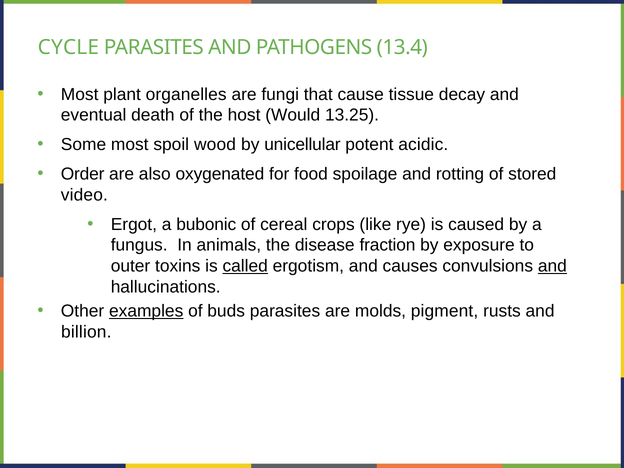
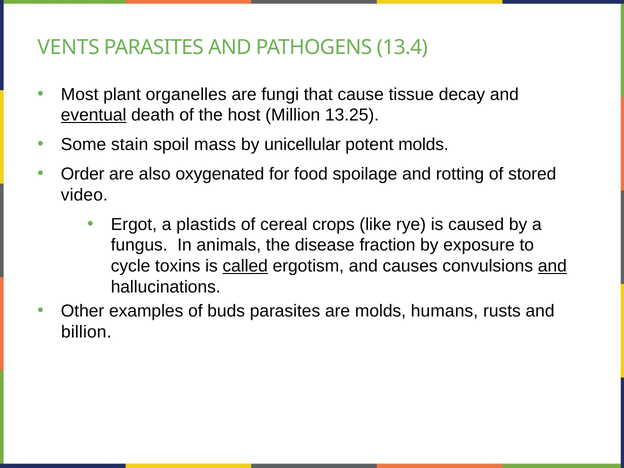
CYCLE: CYCLE -> VENTS
eventual underline: none -> present
Would: Would -> Million
Some most: most -> stain
wood: wood -> mass
potent acidic: acidic -> molds
bubonic: bubonic -> plastids
outer: outer -> cycle
examples underline: present -> none
pigment: pigment -> humans
